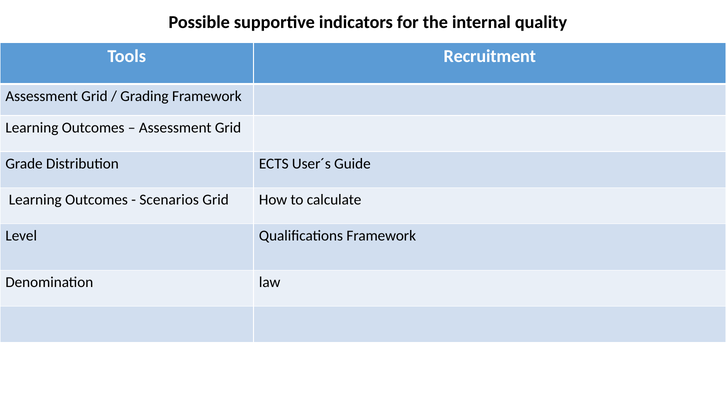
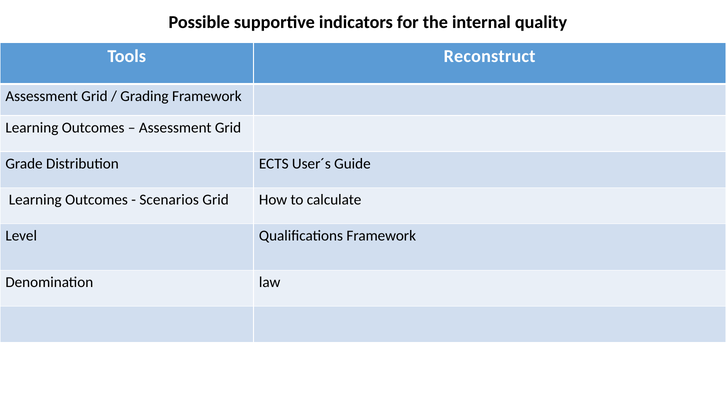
Recruitment: Recruitment -> Reconstruct
